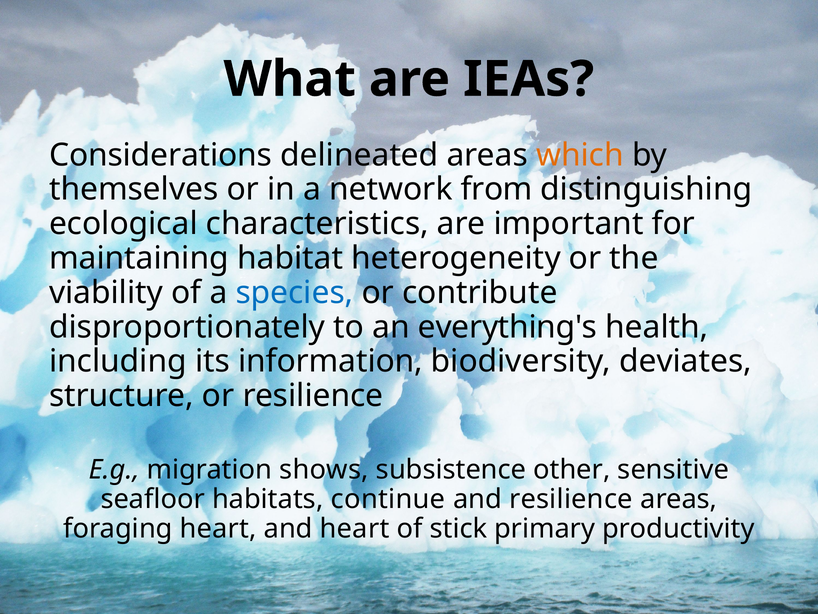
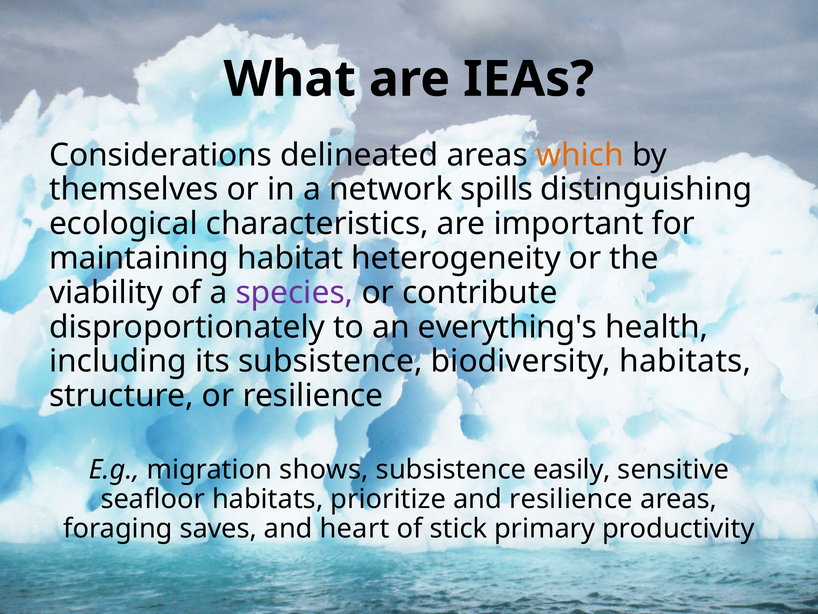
from: from -> spills
species colour: blue -> purple
its information: information -> subsistence
biodiversity deviates: deviates -> habitats
other: other -> easily
continue: continue -> prioritize
foraging heart: heart -> saves
